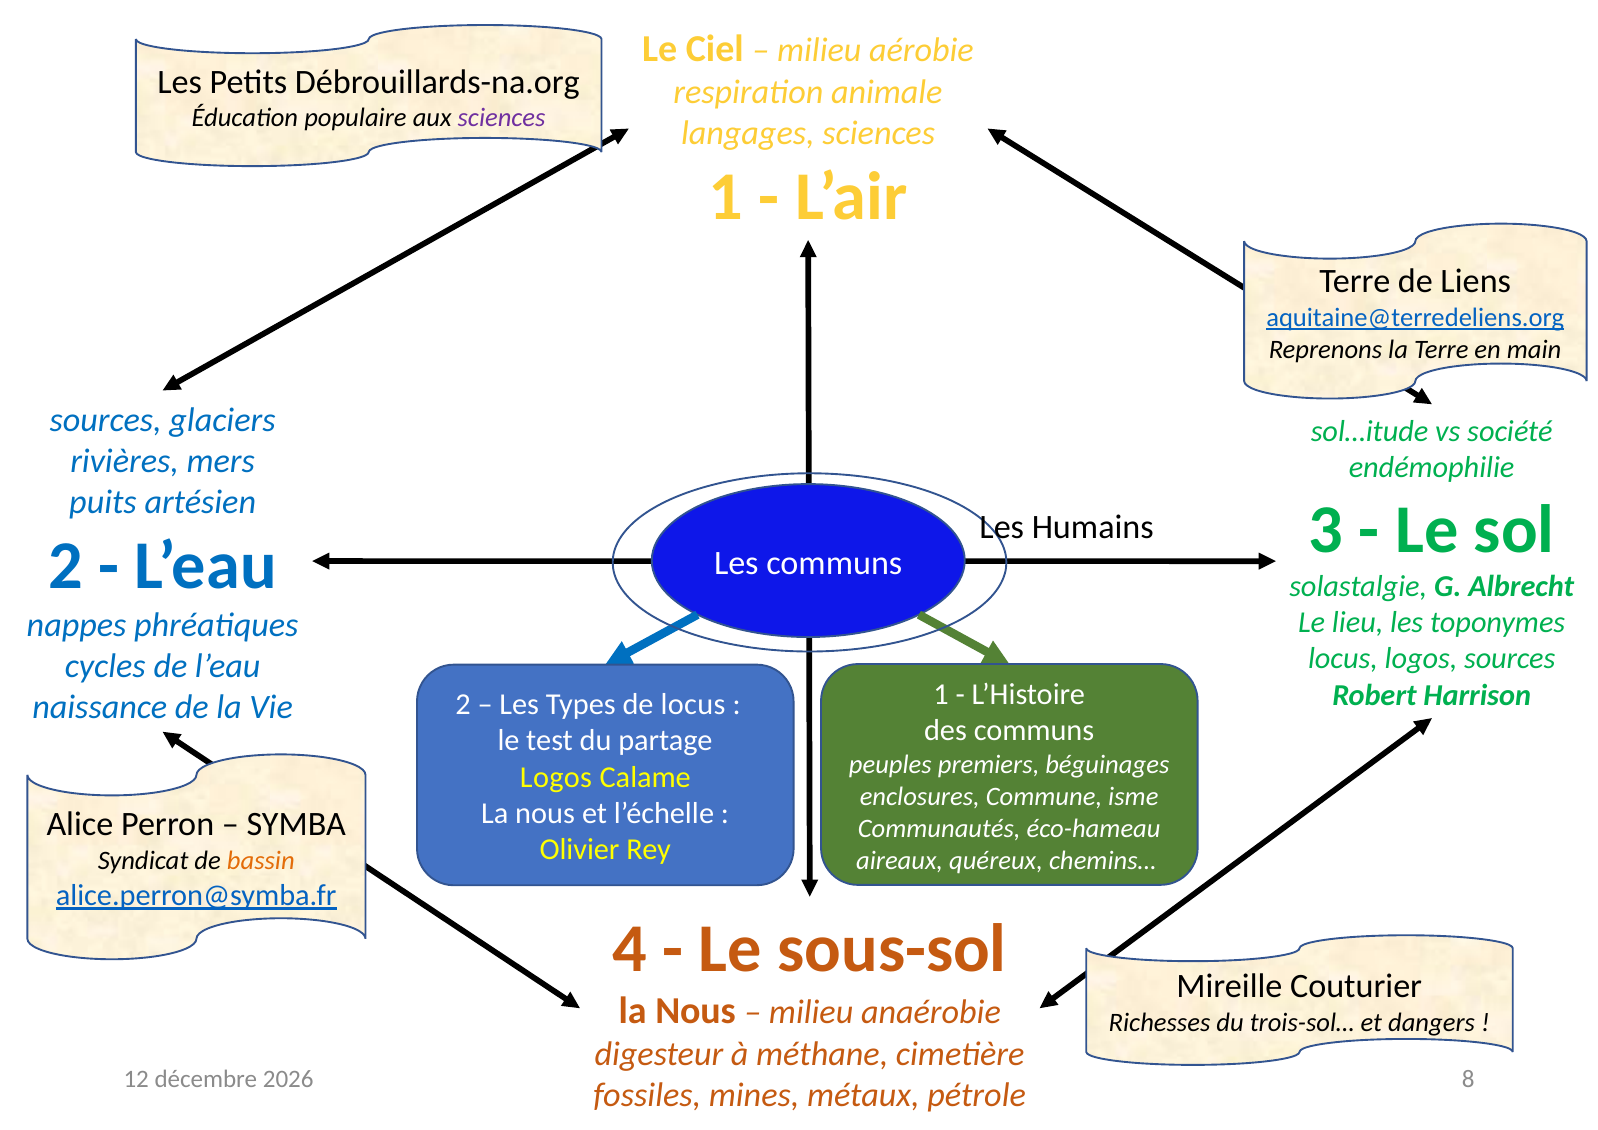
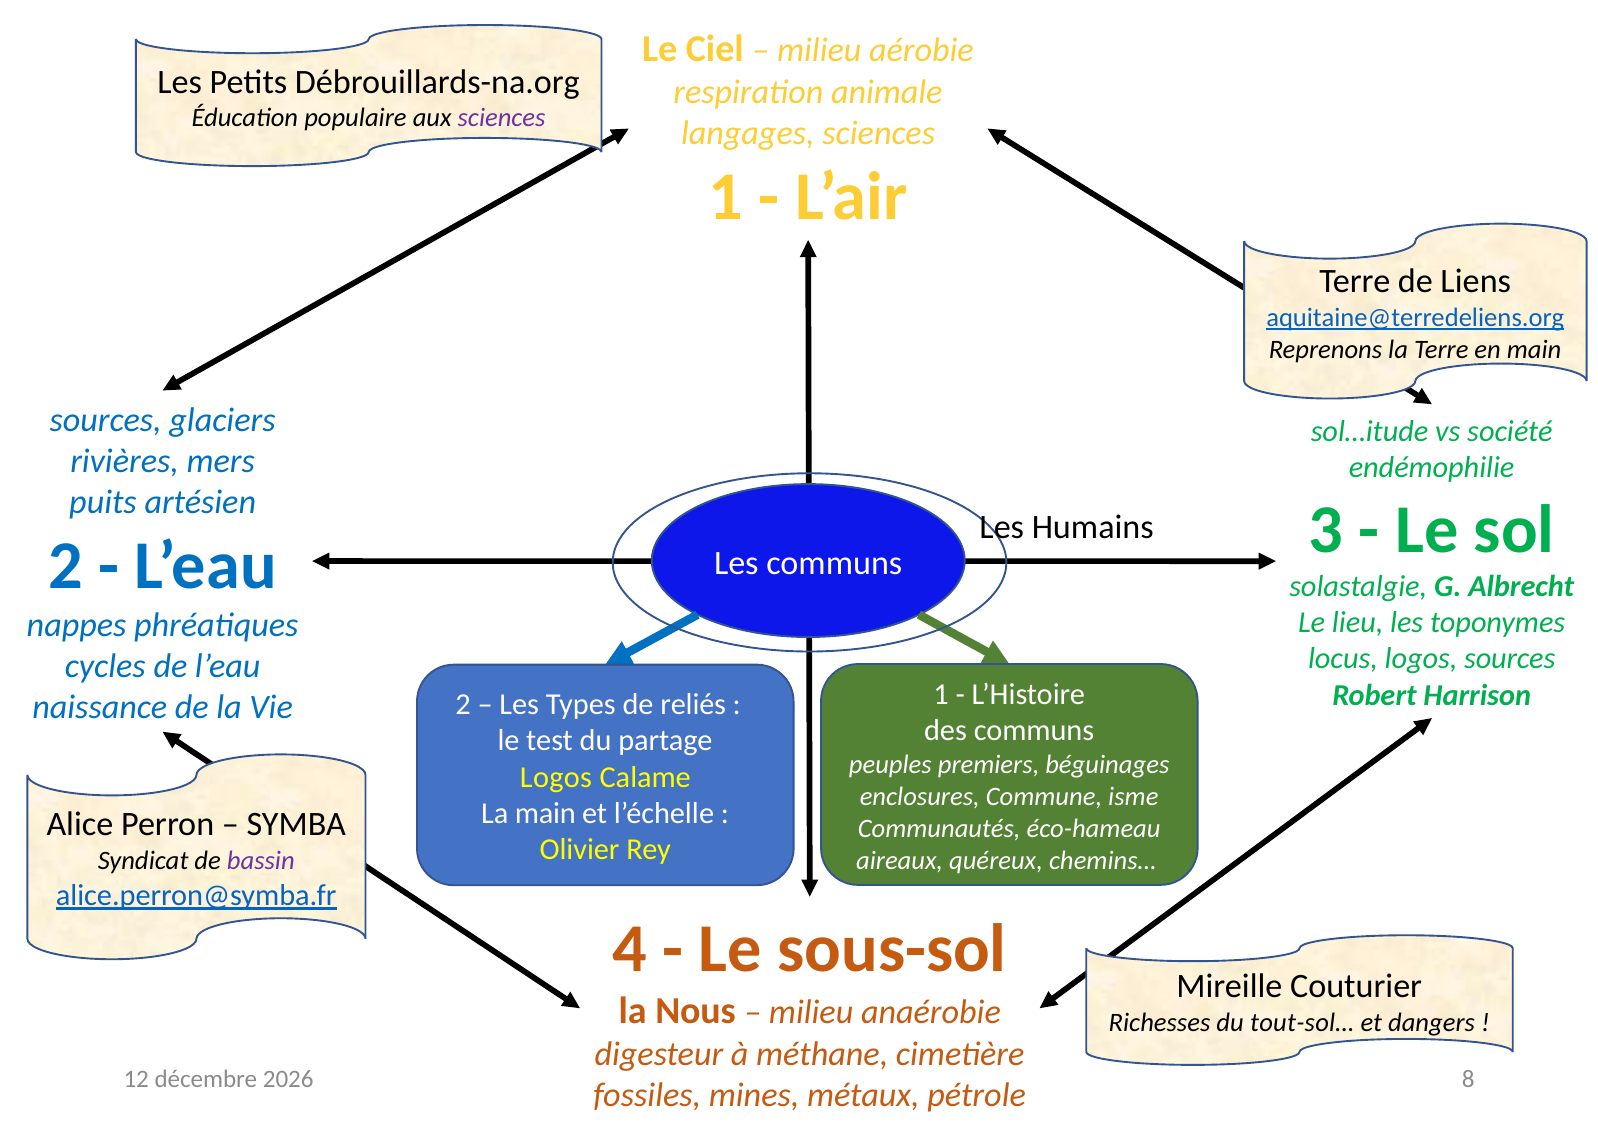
de locus: locus -> reliés
nous at (545, 813): nous -> main
bassin colour: orange -> purple
trois-sol…: trois-sol… -> tout-sol…
